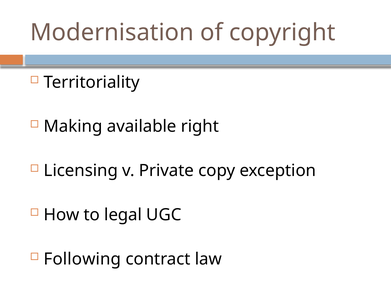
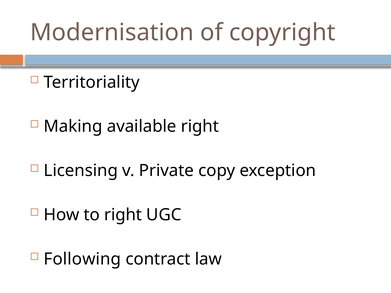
to legal: legal -> right
